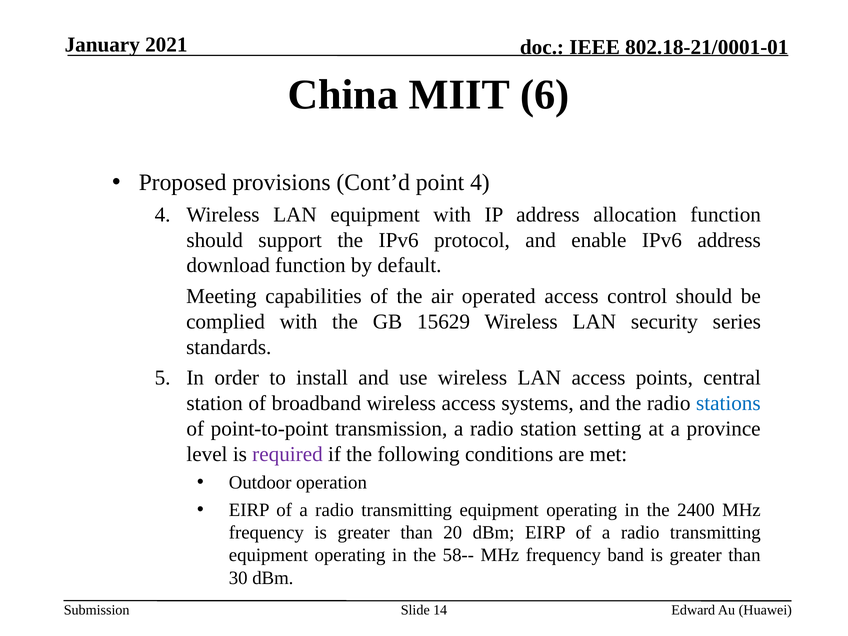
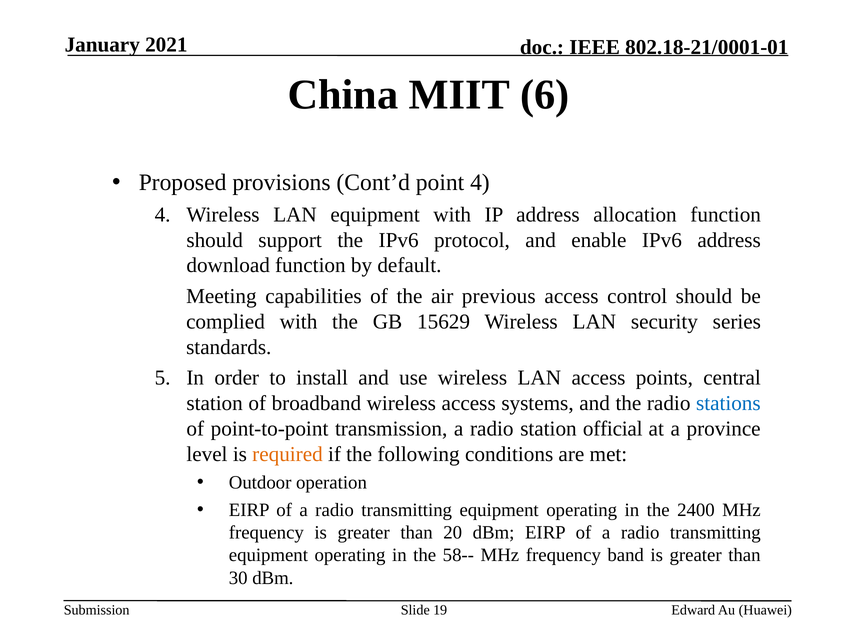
operated: operated -> previous
setting: setting -> official
required colour: purple -> orange
14: 14 -> 19
